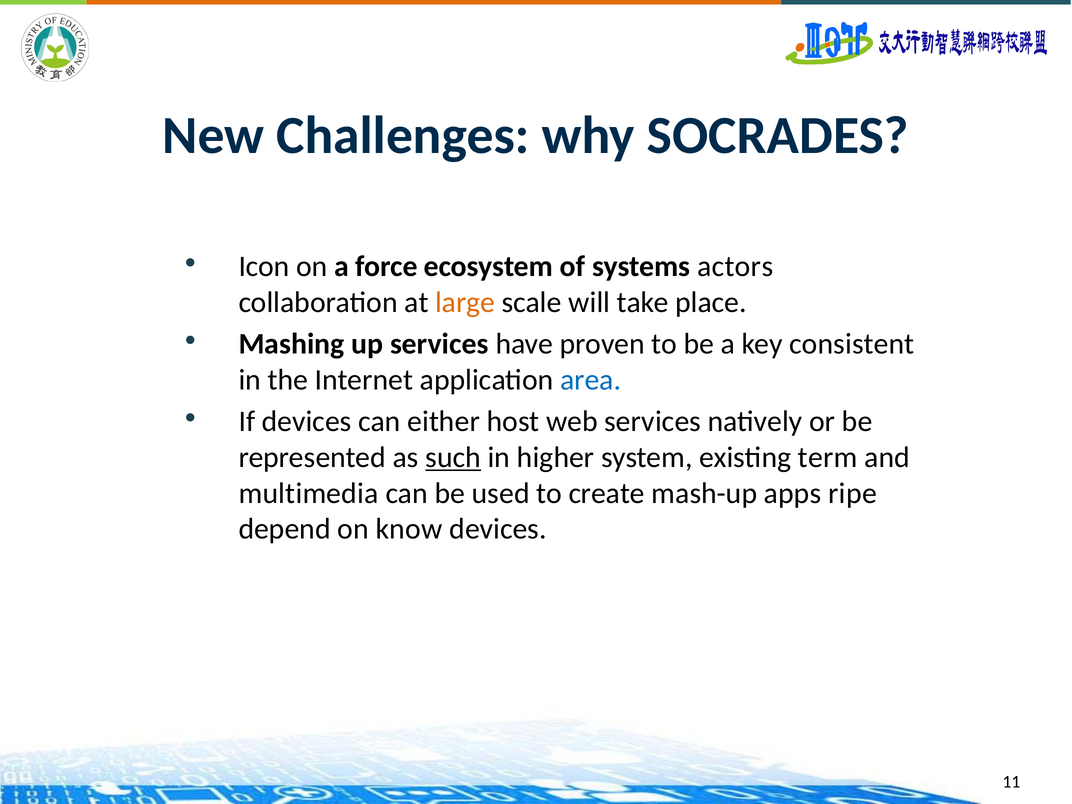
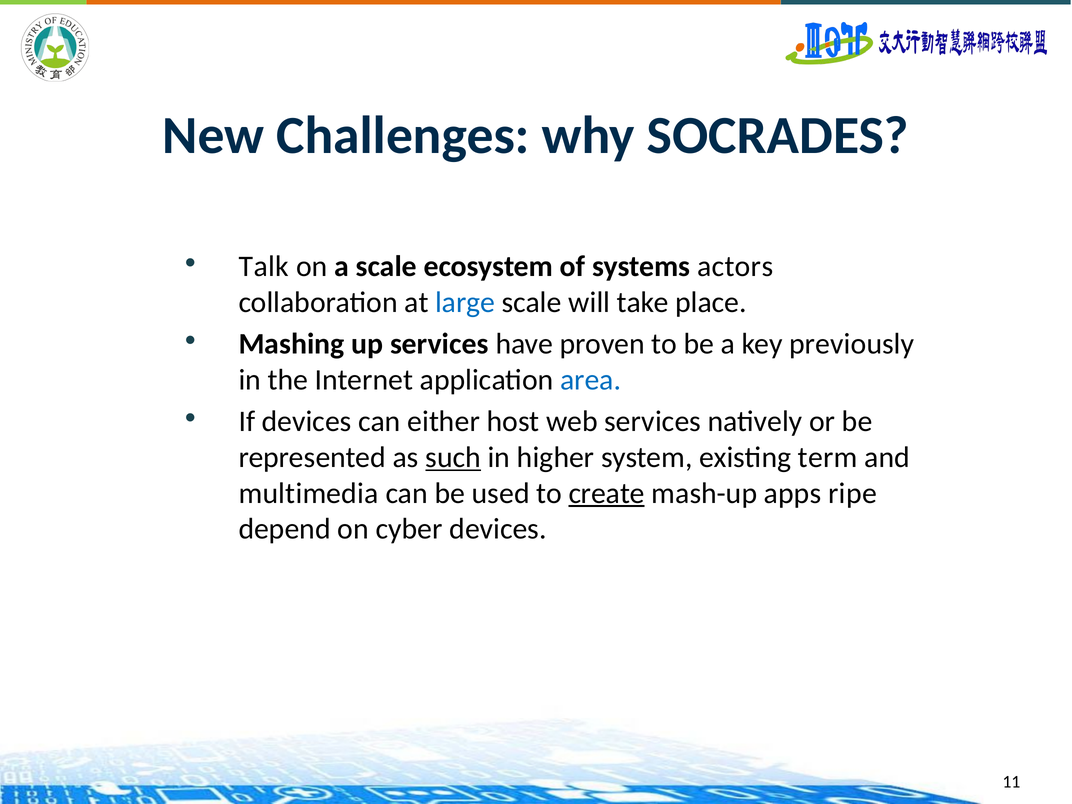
Icon: Icon -> Talk
a force: force -> scale
large colour: orange -> blue
consistent: consistent -> previously
create underline: none -> present
know: know -> cyber
